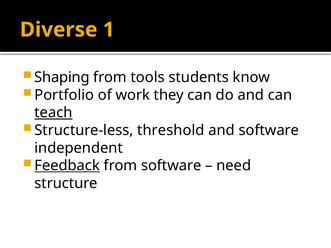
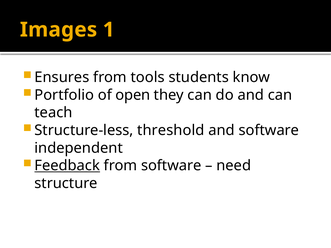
Diverse: Diverse -> Images
Shaping: Shaping -> Ensures
work: work -> open
teach underline: present -> none
